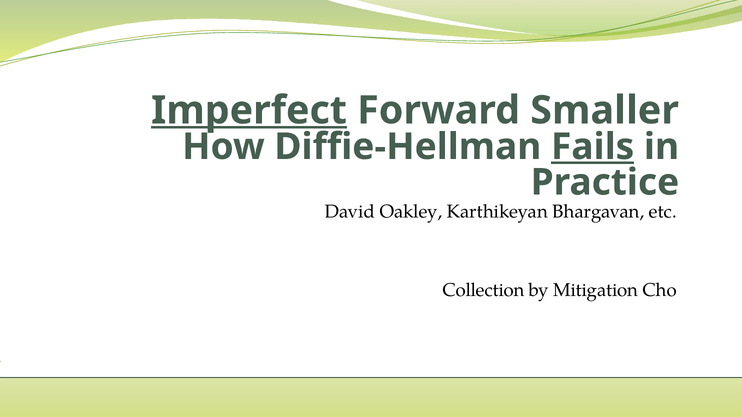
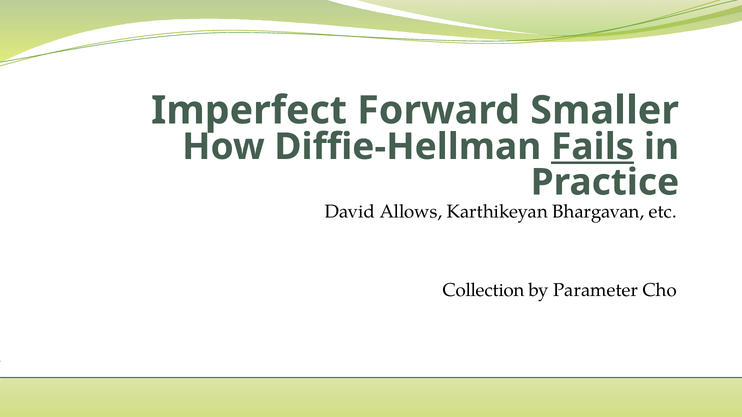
Imperfect underline: present -> none
Oakley: Oakley -> Allows
Mitigation: Mitigation -> Parameter
